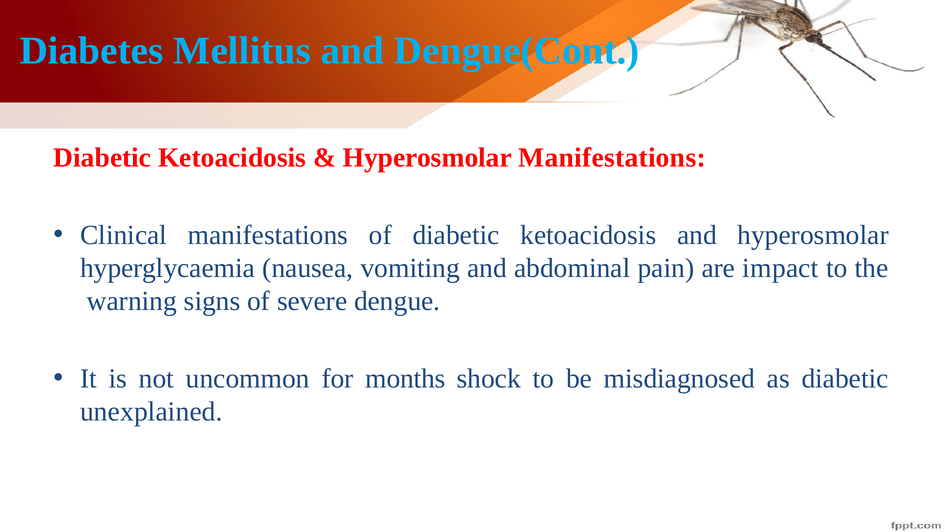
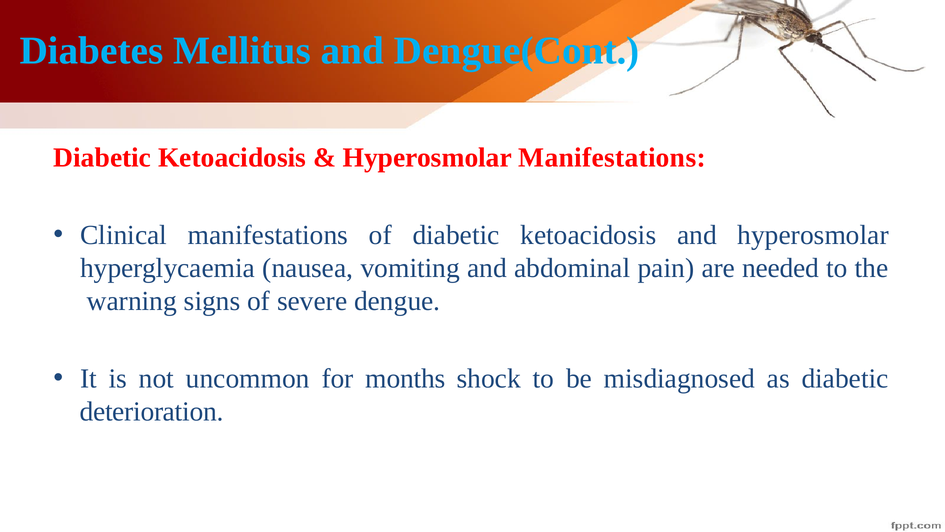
impact: impact -> needed
unexplained: unexplained -> deterioration
